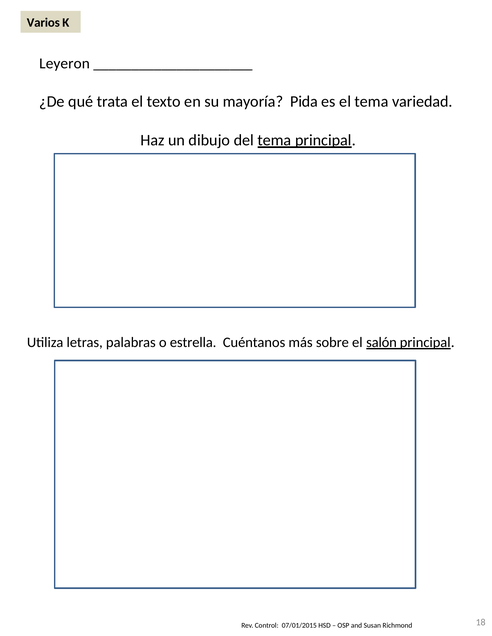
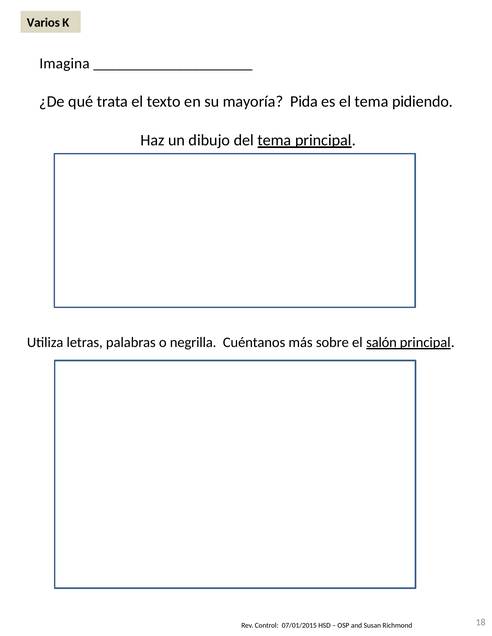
Leyeron: Leyeron -> Imagina
variedad: variedad -> pidiendo
estrella: estrella -> negrilla
